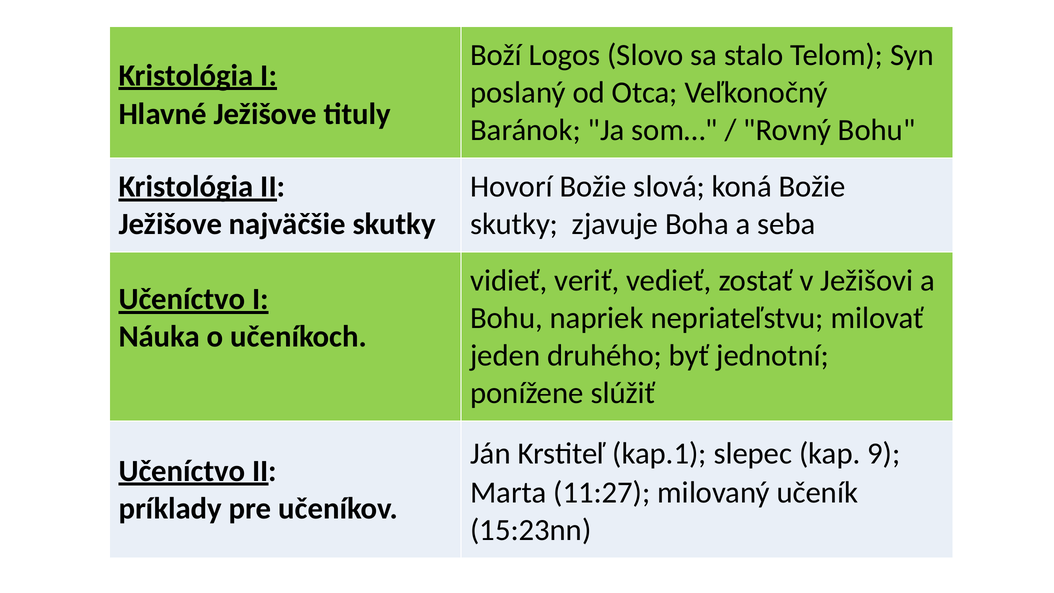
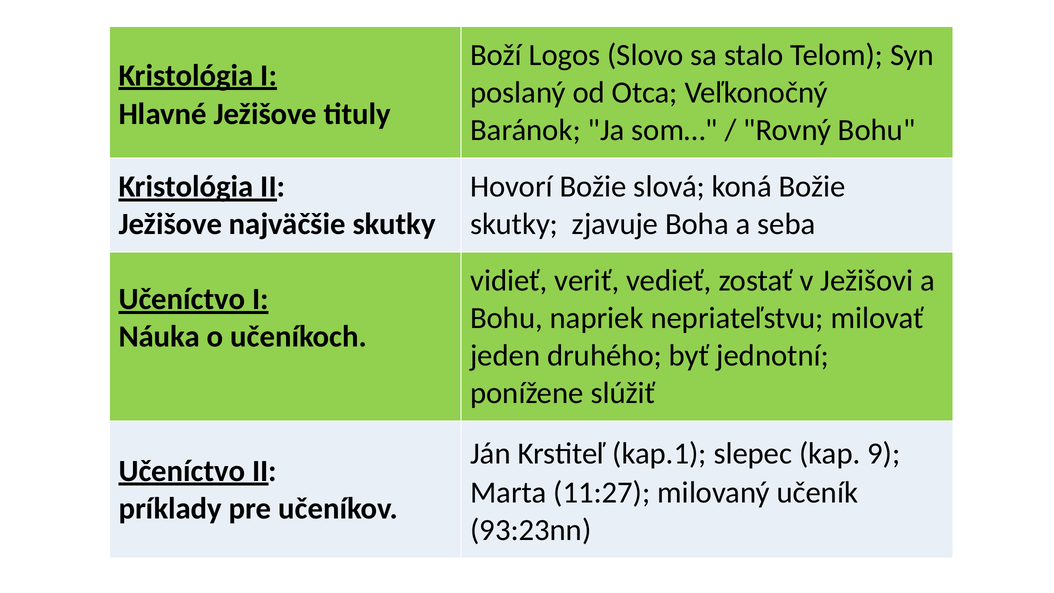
15:23nn: 15:23nn -> 93:23nn
